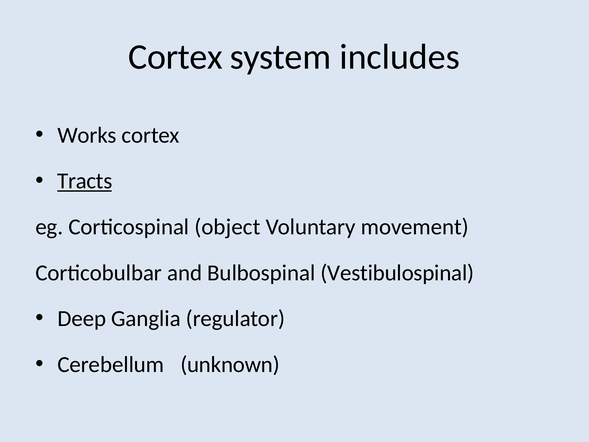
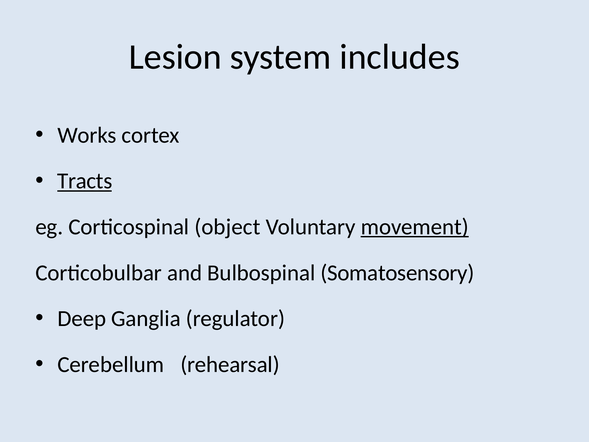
Cortex at (175, 57): Cortex -> Lesion
movement underline: none -> present
Vestibulospinal: Vestibulospinal -> Somatosensory
unknown: unknown -> rehearsal
